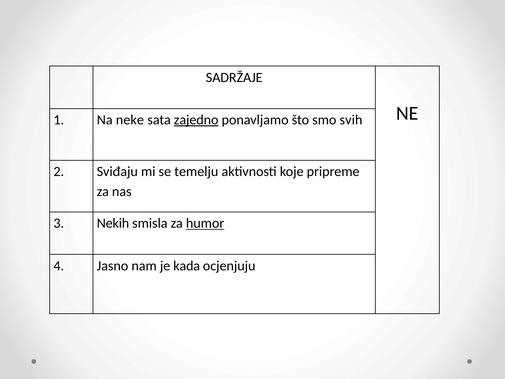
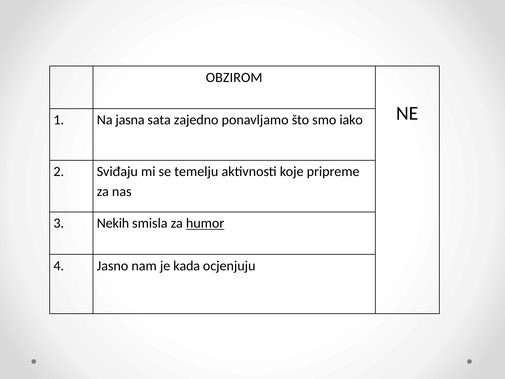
SADRŽAJE: SADRŽAJE -> OBZIROM
neke: neke -> jasna
zajedno underline: present -> none
svih: svih -> iako
